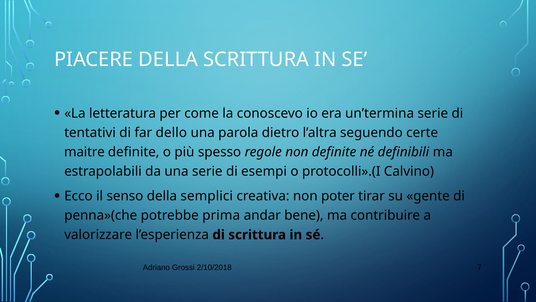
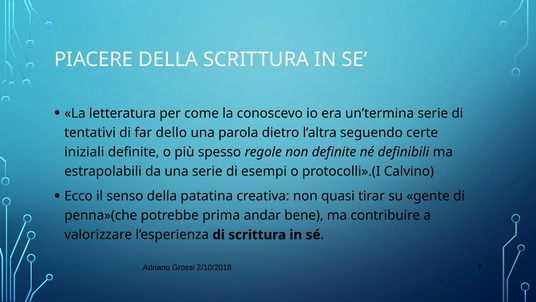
maitre: maitre -> iniziali
semplici: semplici -> patatina
poter: poter -> quasi
